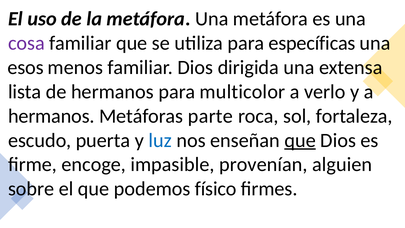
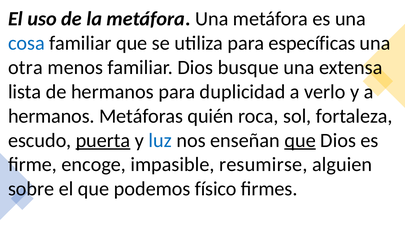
cosa colour: purple -> blue
esos: esos -> otra
dirigida: dirigida -> busque
multicolor: multicolor -> duplicidad
parte: parte -> quién
puerta underline: none -> present
provenían: provenían -> resumirse
